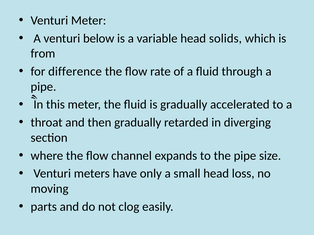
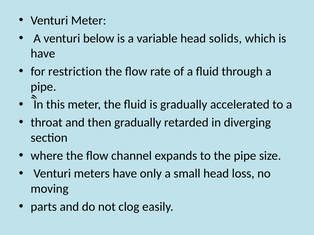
from at (43, 54): from -> have
difference: difference -> restriction
